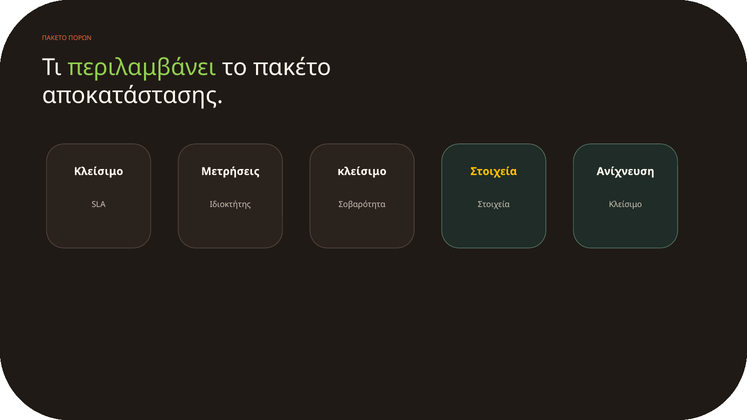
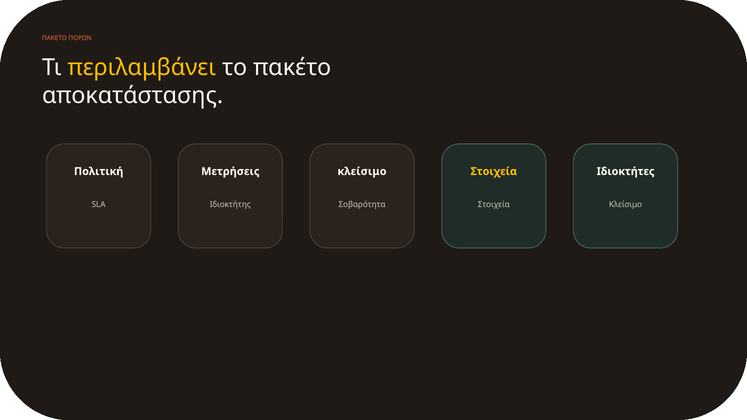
περιλαμβάνει colour: light green -> yellow
Κλείσιμο at (99, 171): Κλείσιμο -> Πολιτική
Ανίχνευση: Ανίχνευση -> Ιδιοκτήτες
